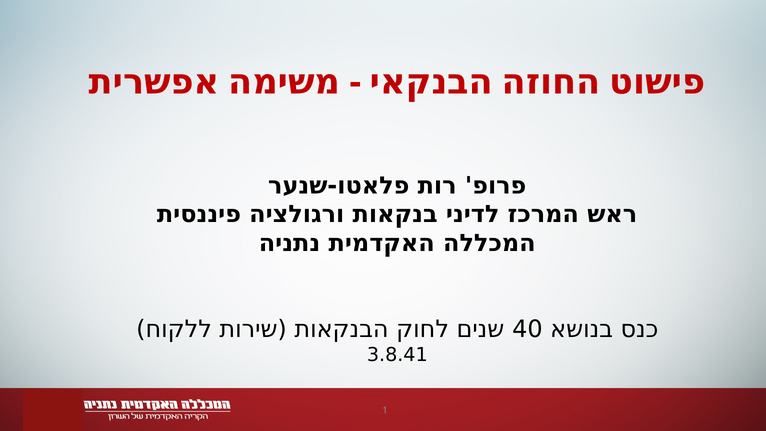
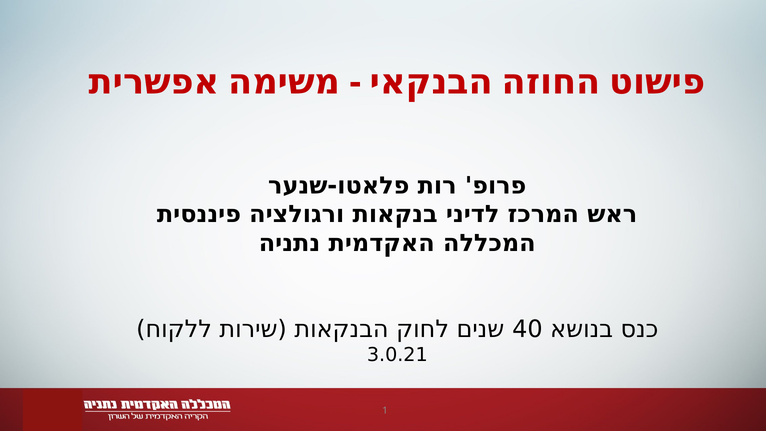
3.8.41: 3.8.41 -> 3.0.21
